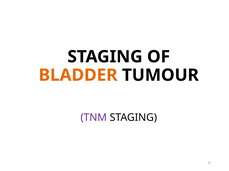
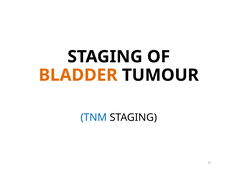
TNM colour: purple -> blue
